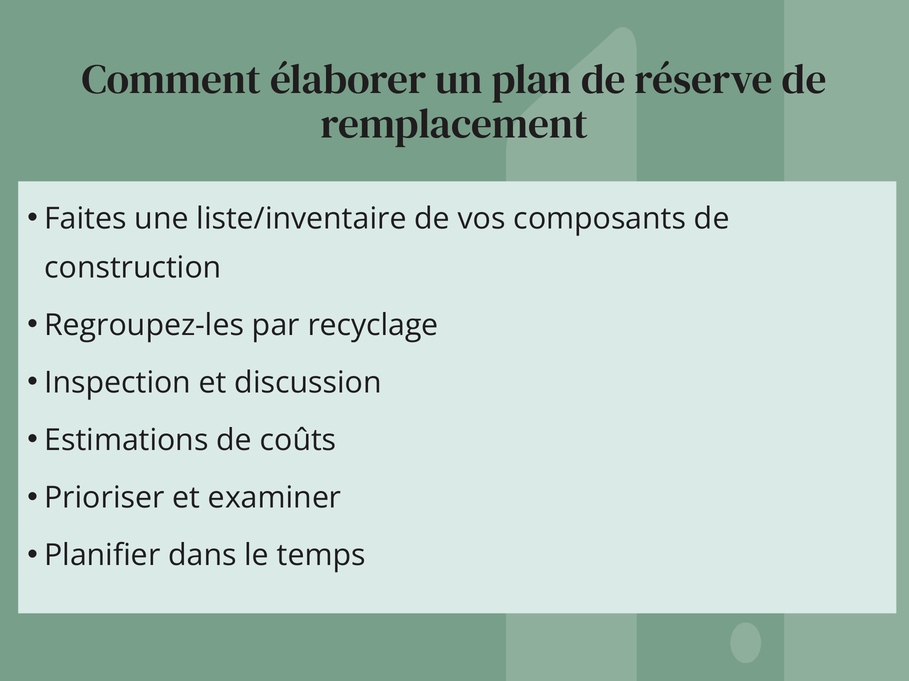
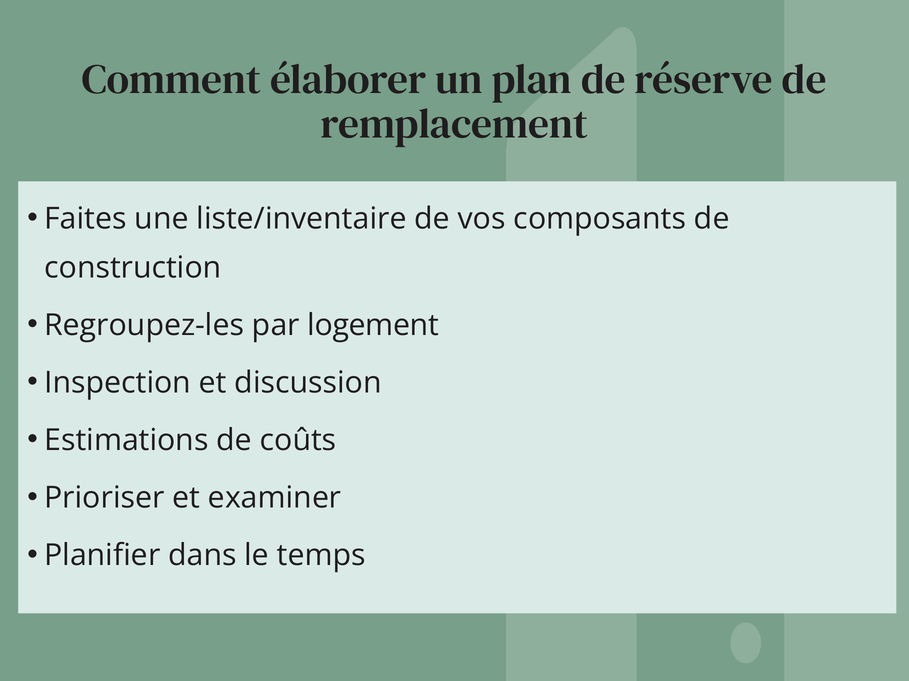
recyclage: recyclage -> logement
